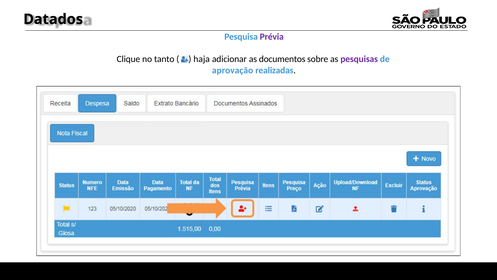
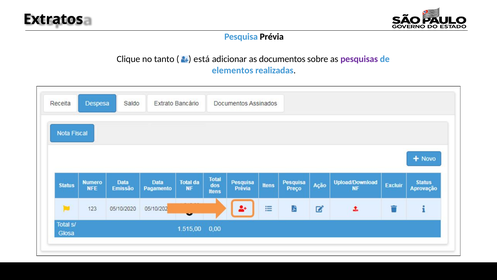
Datados: Datados -> Extratos
Prévia colour: purple -> black
haja: haja -> está
aprovação: aprovação -> elementos
